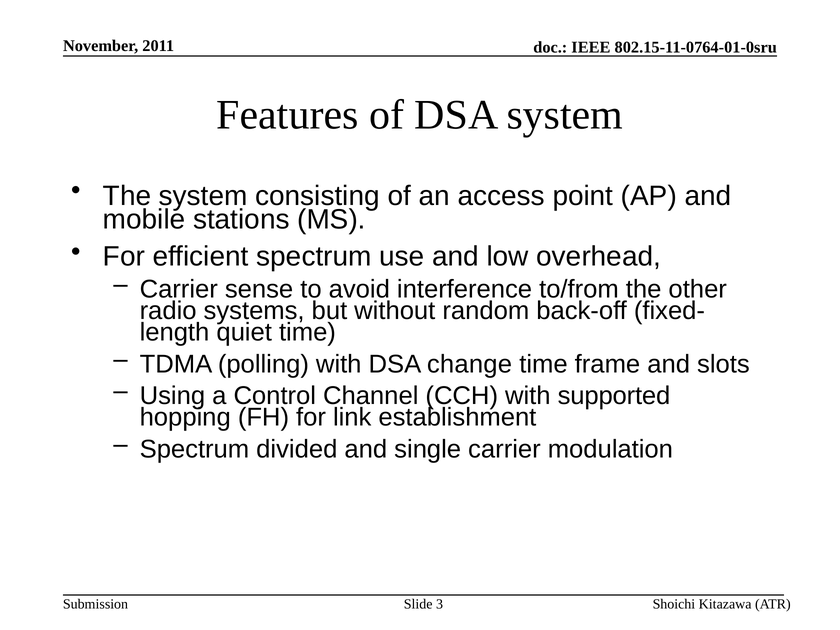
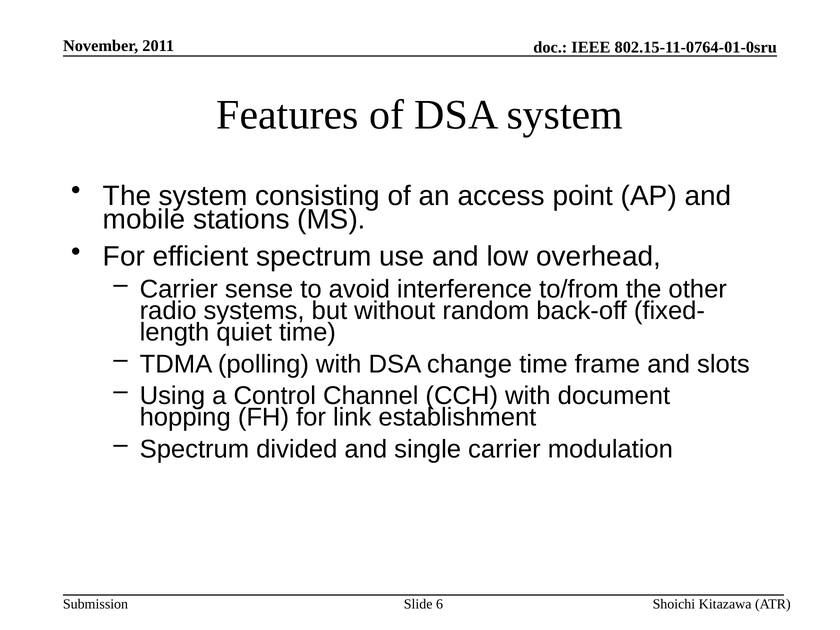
supported: supported -> document
3: 3 -> 6
